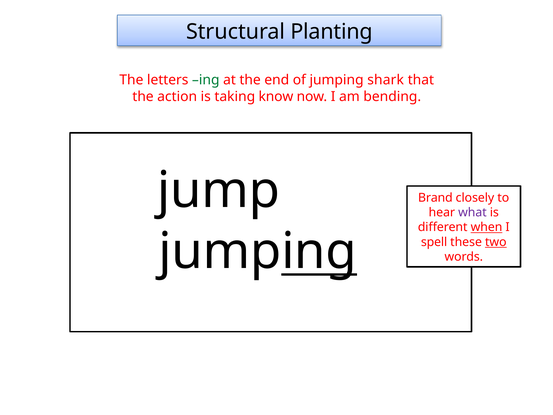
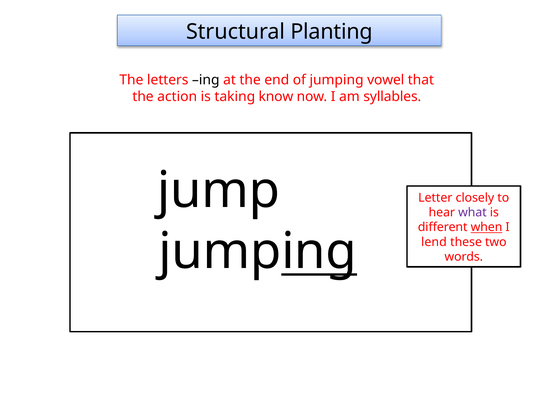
ing colour: green -> black
shark: shark -> vowel
bending: bending -> syllables
Brand: Brand -> Letter
spell: spell -> lend
two underline: present -> none
